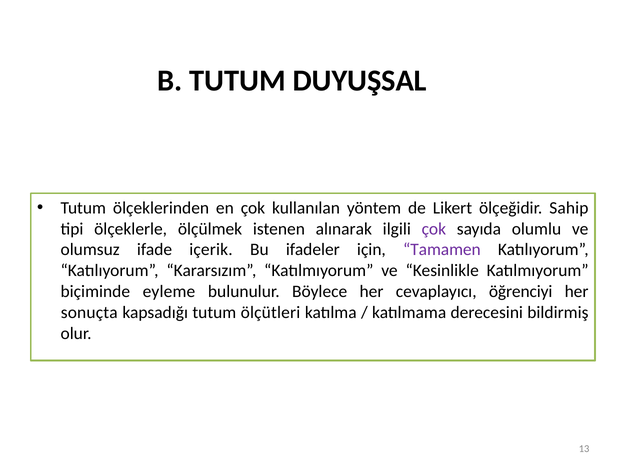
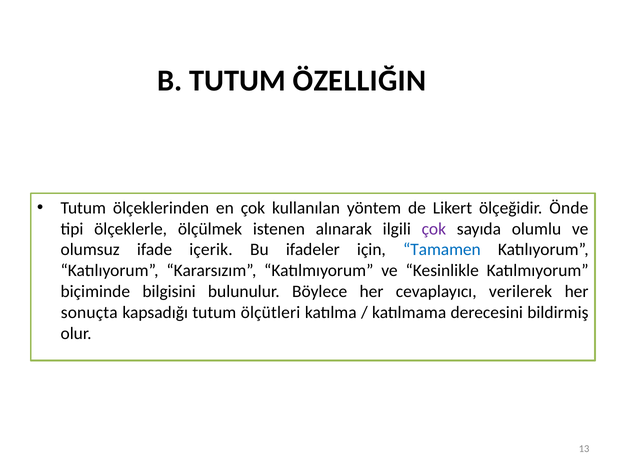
DUYUŞSAL: DUYUŞSAL -> ÖZELLIĞIN
Sahip: Sahip -> Önde
Tamamen colour: purple -> blue
eyleme: eyleme -> bilgisini
öğrenciyi: öğrenciyi -> verilerek
